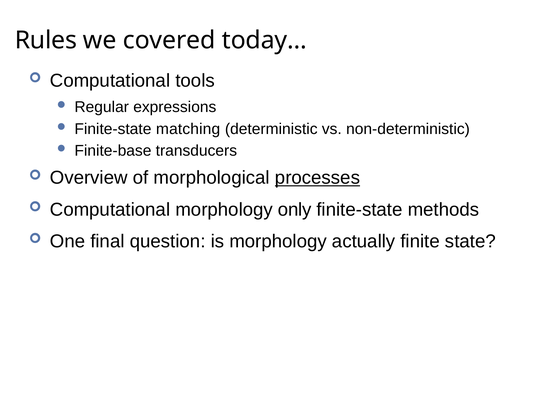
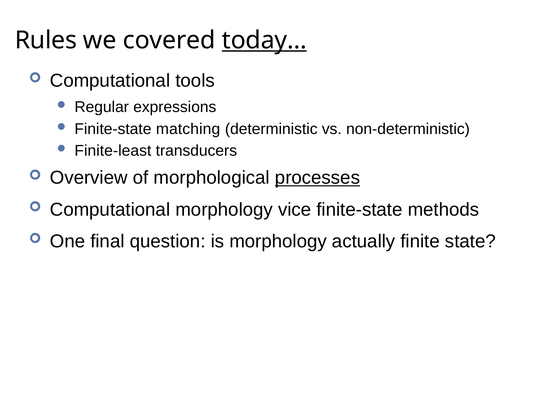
today… underline: none -> present
Finite-base: Finite-base -> Finite-least
only: only -> vice
